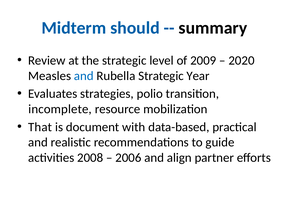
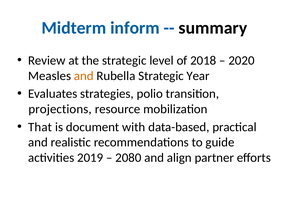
should: should -> inform
2009: 2009 -> 2018
and at (84, 76) colour: blue -> orange
incomplete: incomplete -> projections
2008: 2008 -> 2019
2006: 2006 -> 2080
